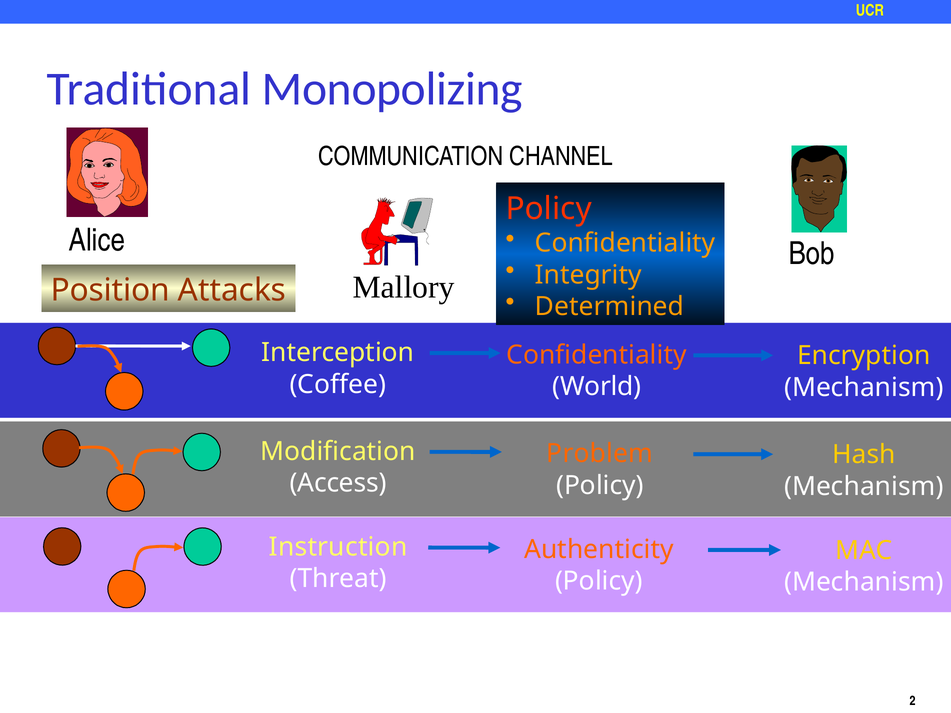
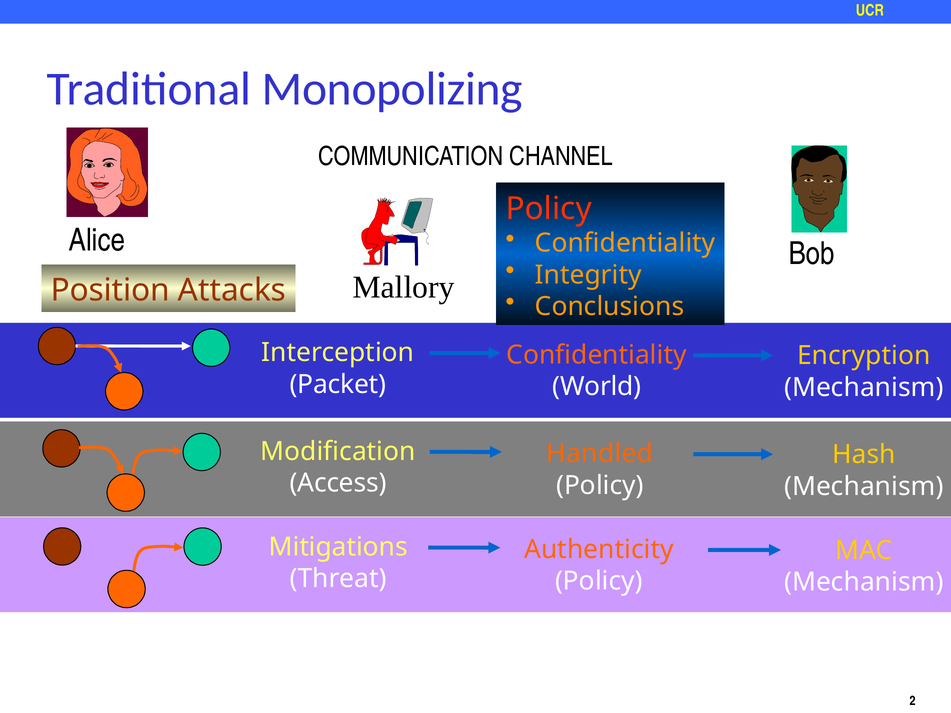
Determined: Determined -> Conclusions
Coffee: Coffee -> Packet
Problem: Problem -> Handled
Instruction: Instruction -> Mitigations
